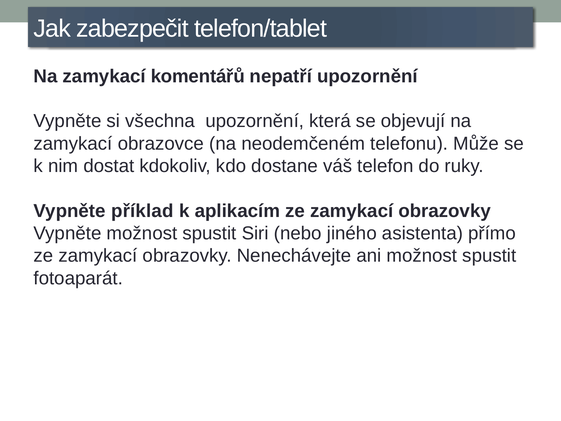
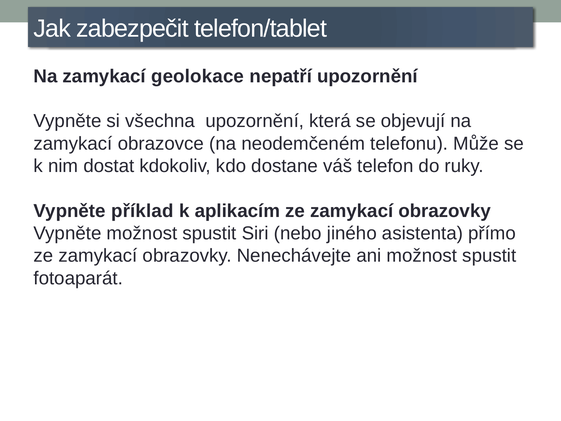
komentářů: komentářů -> geolokace
